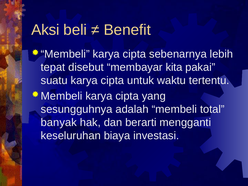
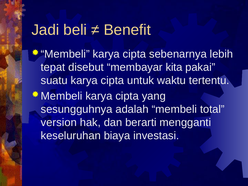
Aksi: Aksi -> Jadi
banyak: banyak -> version
